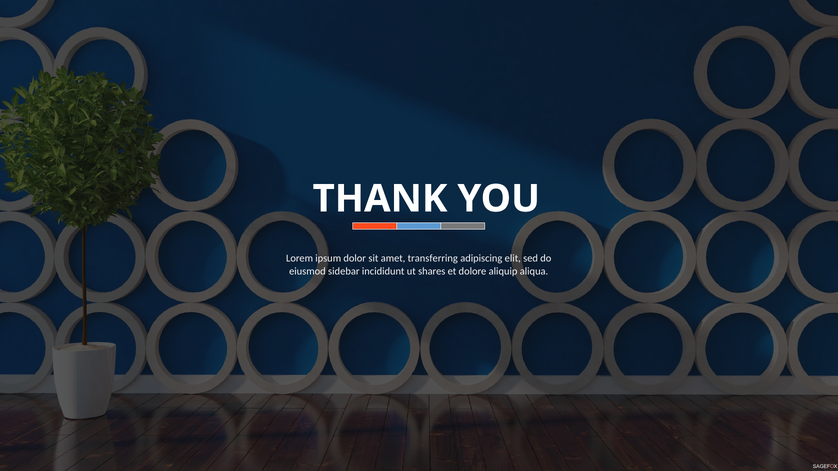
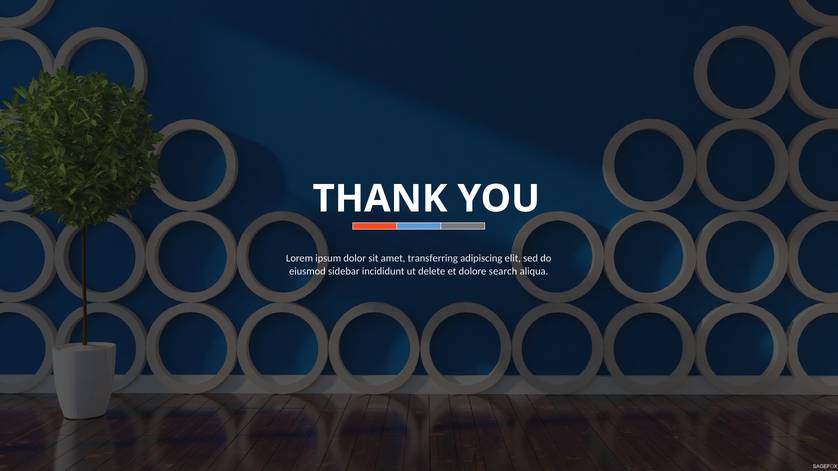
shares: shares -> delete
aliquip: aliquip -> search
